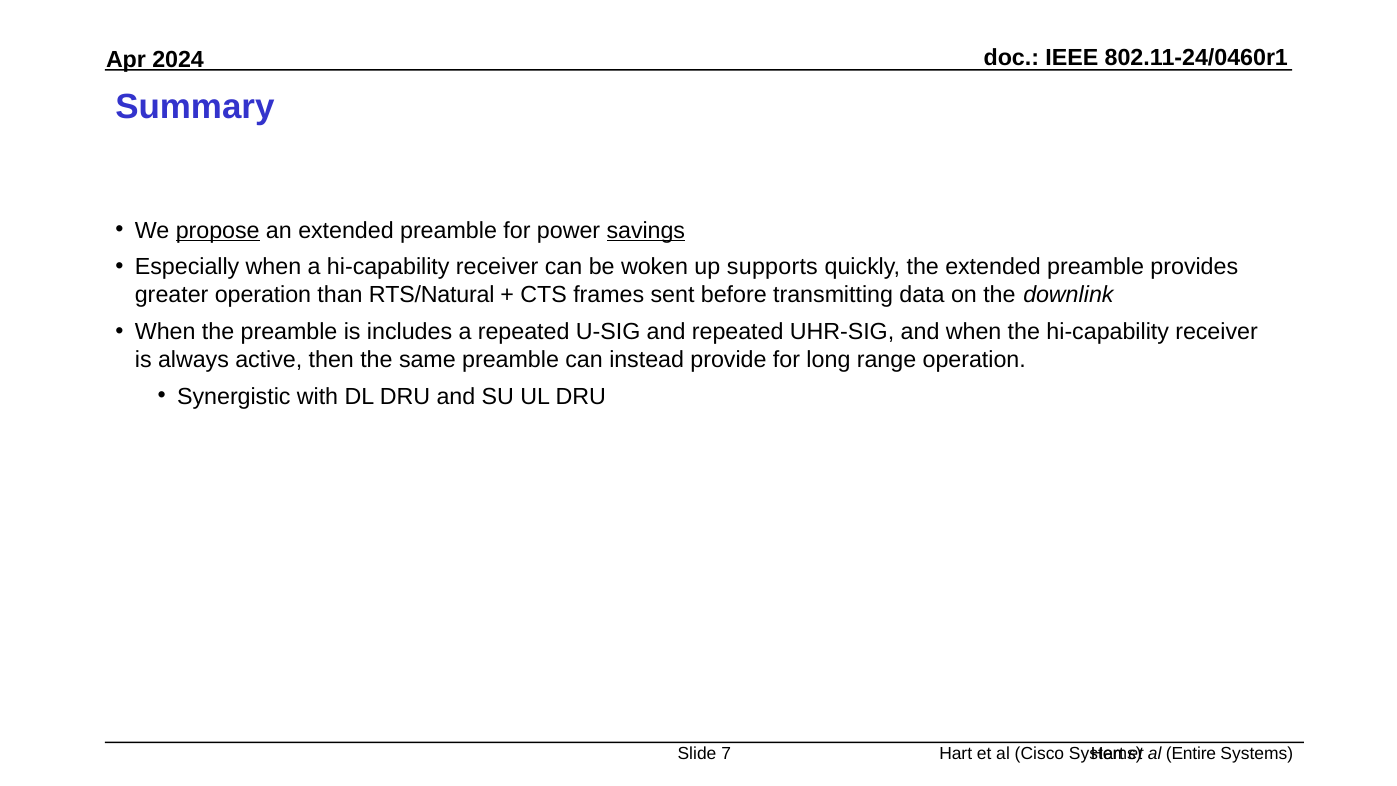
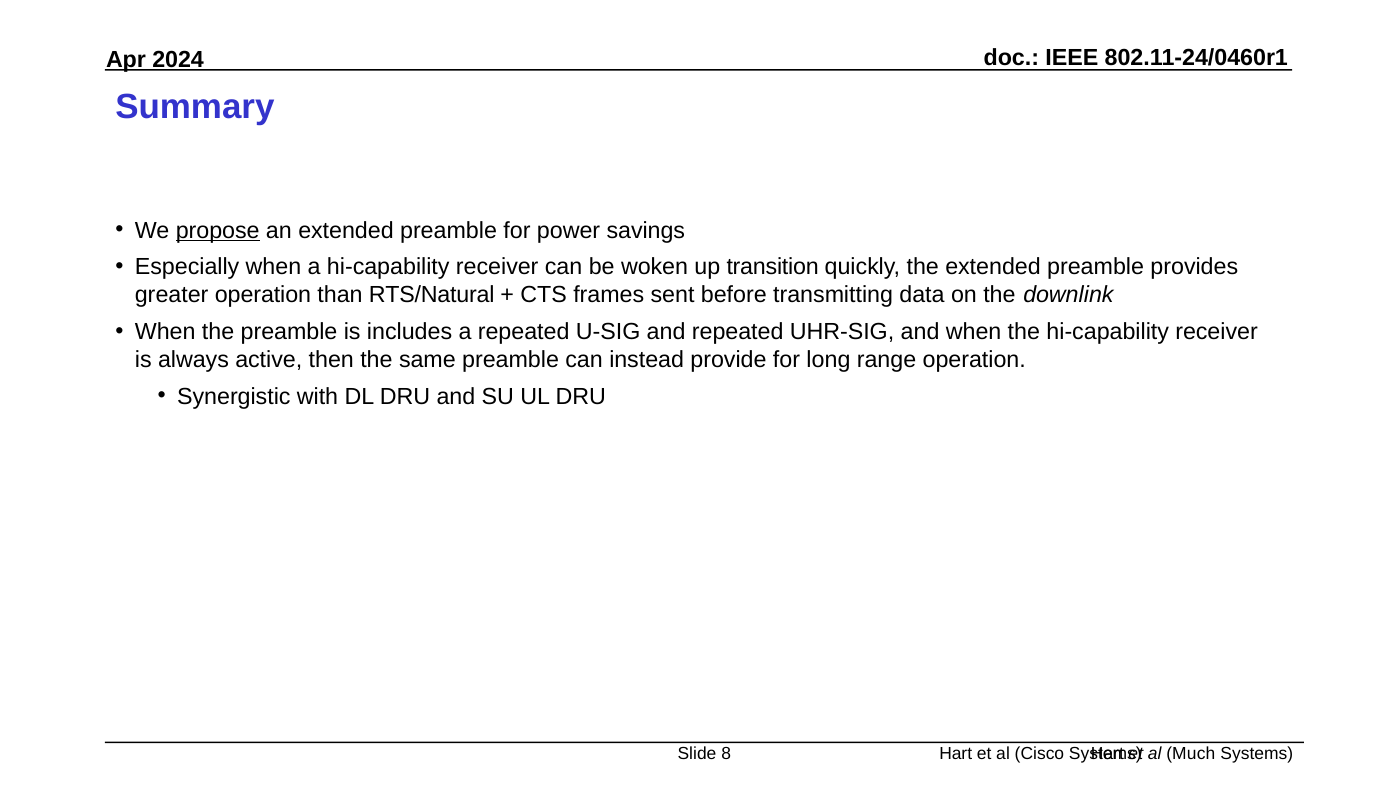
savings underline: present -> none
supports: supports -> transition
7: 7 -> 8
Entire: Entire -> Much
